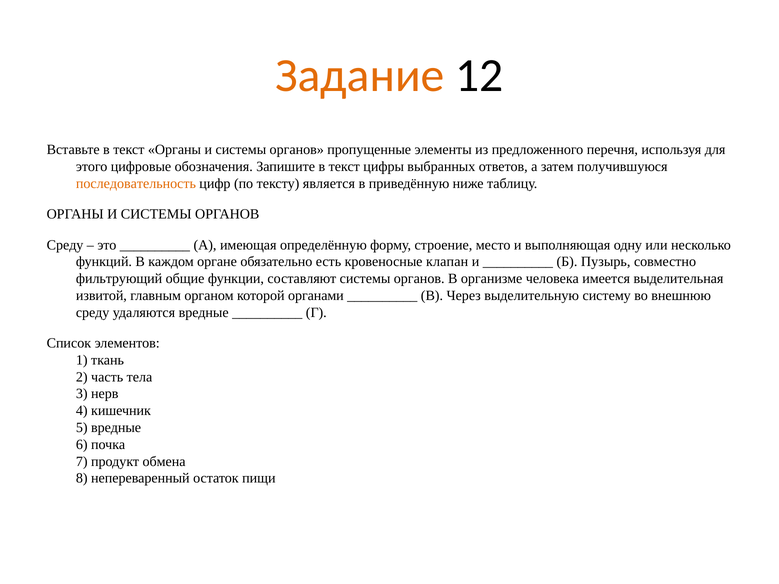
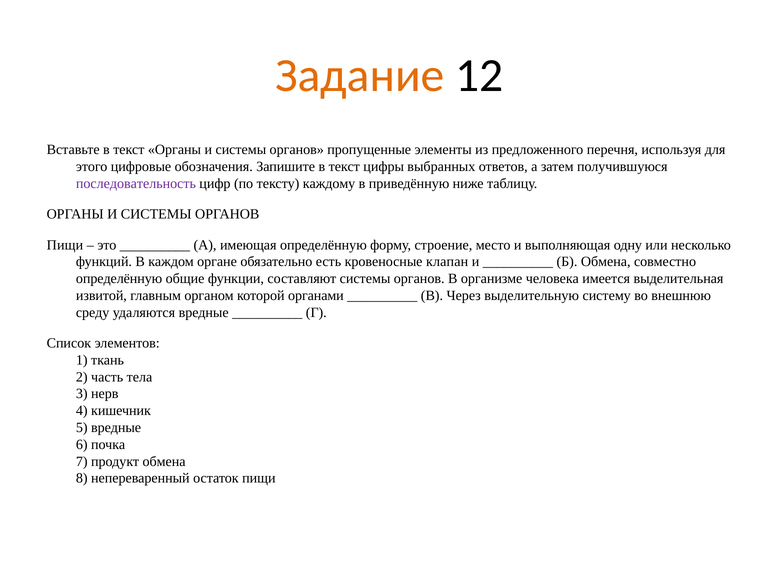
последовательность colour: orange -> purple
является: является -> каждому
Среду at (65, 245): Среду -> Пищи
Б Пузырь: Пузырь -> Обмена
фильтрующий at (119, 279): фильтрующий -> определённую
